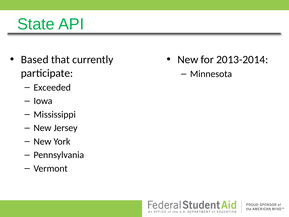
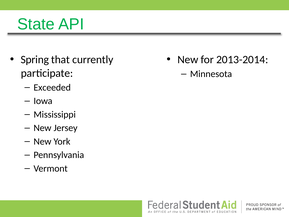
Based: Based -> Spring
